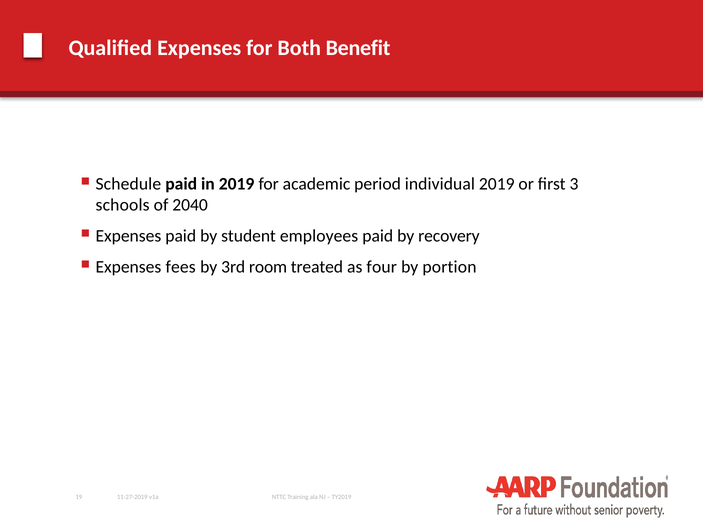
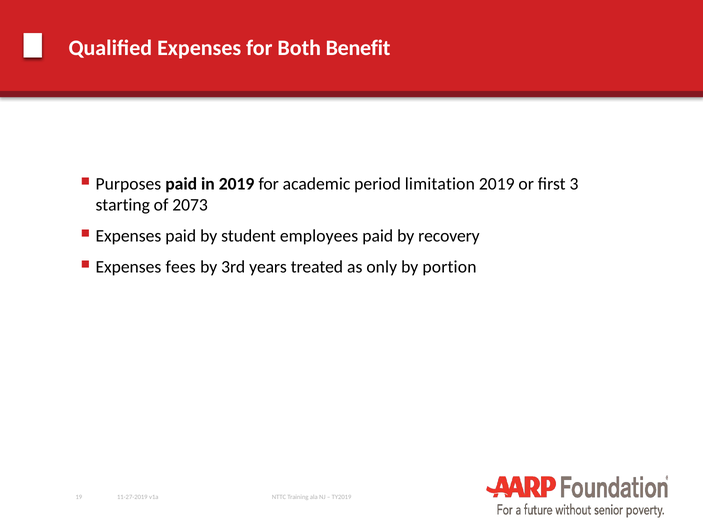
Schedule: Schedule -> Purposes
individual: individual -> limitation
schools: schools -> starting
2040: 2040 -> 2073
room: room -> years
four: four -> only
